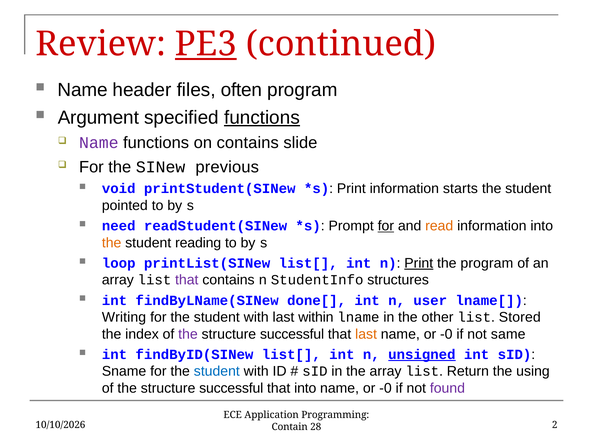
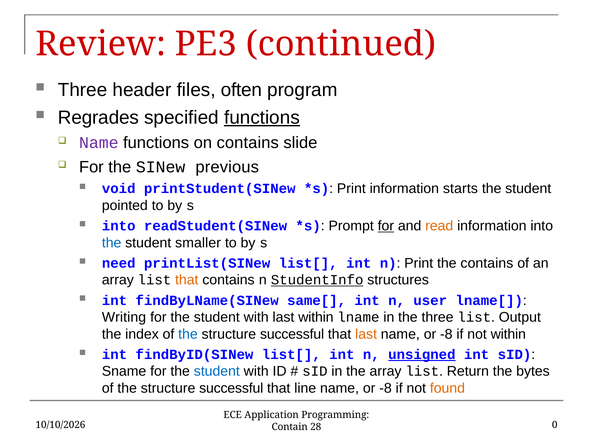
PE3 underline: present -> none
Name at (83, 90): Name -> Three
Argument: Argument -> Regrades
need at (119, 226): need -> into
the at (112, 243) colour: orange -> blue
reading: reading -> smaller
loop: loop -> need
Print at (419, 263) underline: present -> none
the program: program -> contains
that at (187, 280) colour: purple -> orange
StudentInfo underline: none -> present
done[: done[ -> same[
the other: other -> three
Stored: Stored -> Output
the at (188, 334) colour: purple -> blue
-0 at (446, 334): -0 -> -8
not same: same -> within
using: using -> bytes
that into: into -> line
-0 at (385, 388): -0 -> -8
found colour: purple -> orange
2: 2 -> 0
